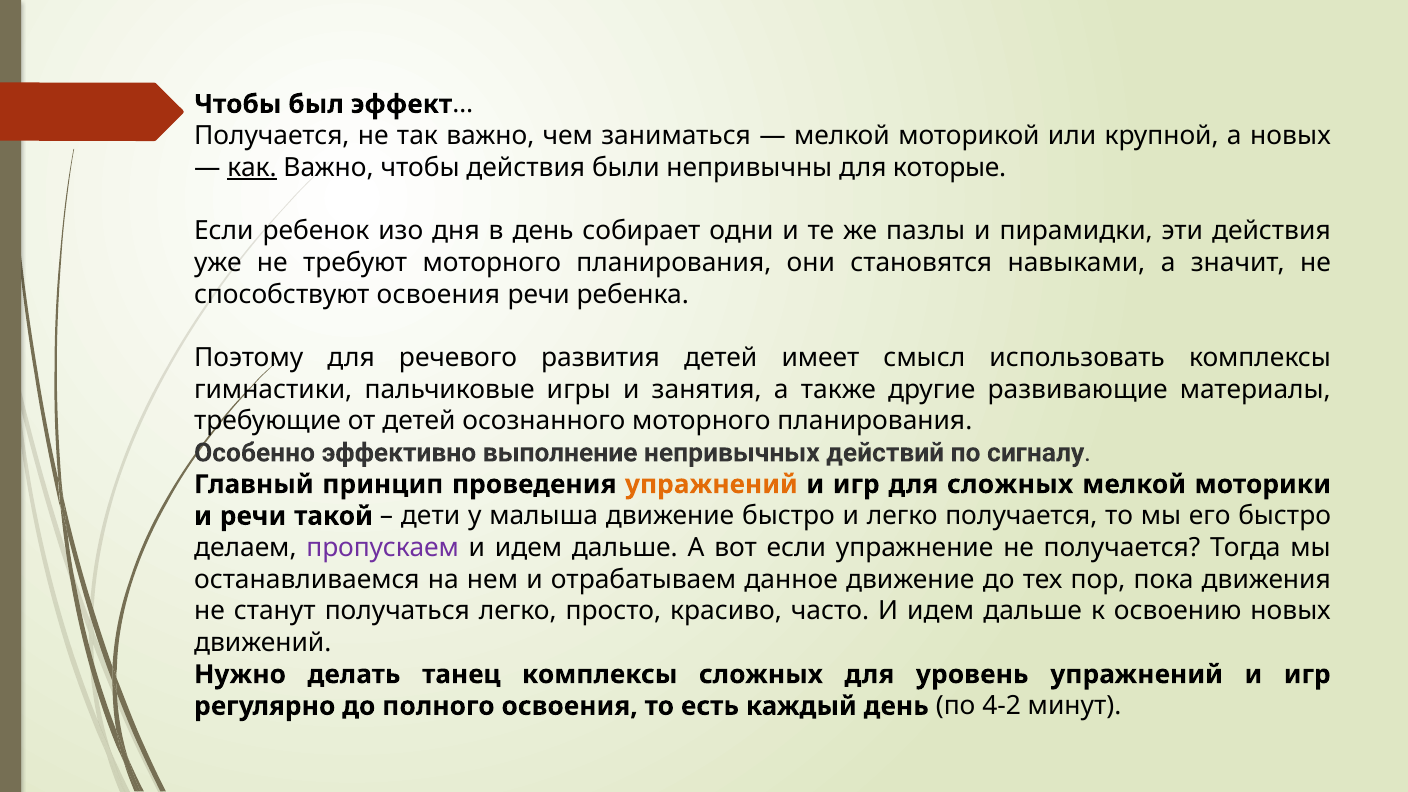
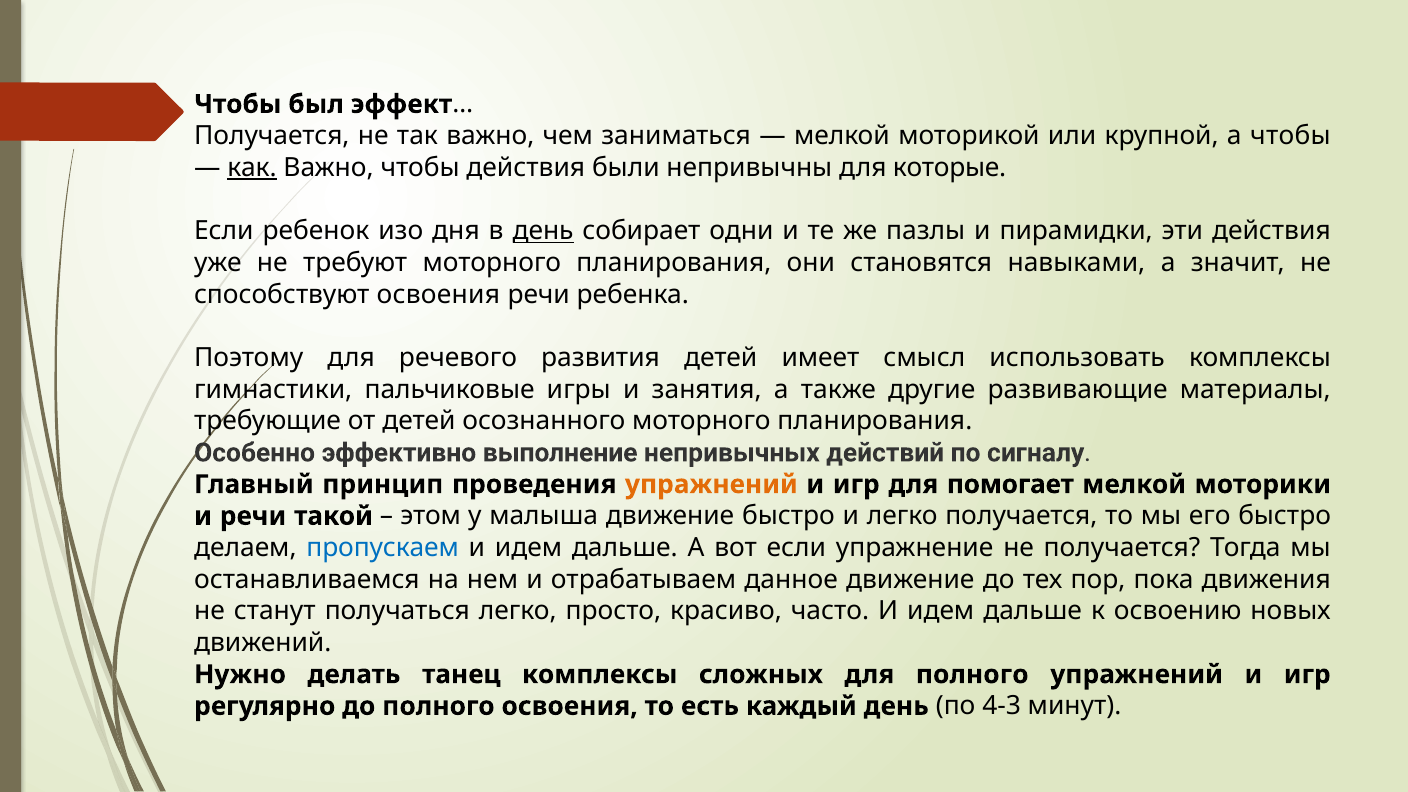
а новых: новых -> чтобы
день at (543, 231) underline: none -> present
для сложных: сложных -> помогает
дети: дети -> этом
пропускаем colour: purple -> blue
для уровень: уровень -> полного
4-2: 4-2 -> 4-3
